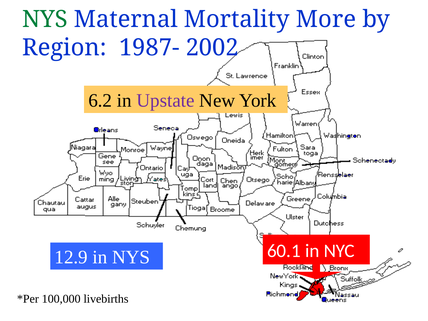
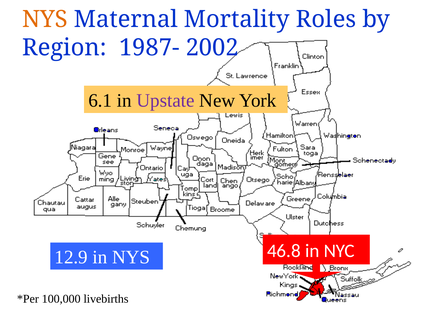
NYS at (45, 19) colour: green -> orange
More: More -> Roles
6.2: 6.2 -> 6.1
60.1: 60.1 -> 46.8
